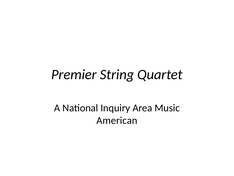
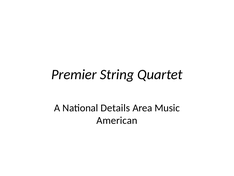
Inquiry: Inquiry -> Details
